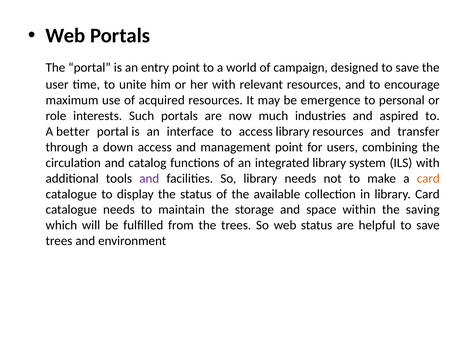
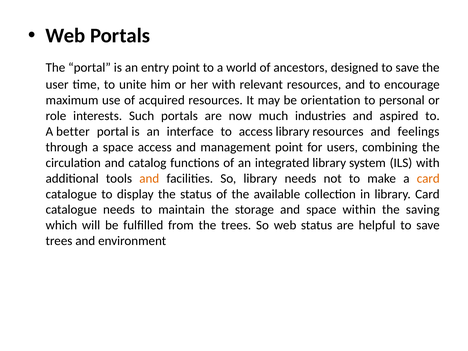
campaign: campaign -> ancestors
emergence: emergence -> orientation
transfer: transfer -> feelings
a down: down -> space
and at (149, 178) colour: purple -> orange
